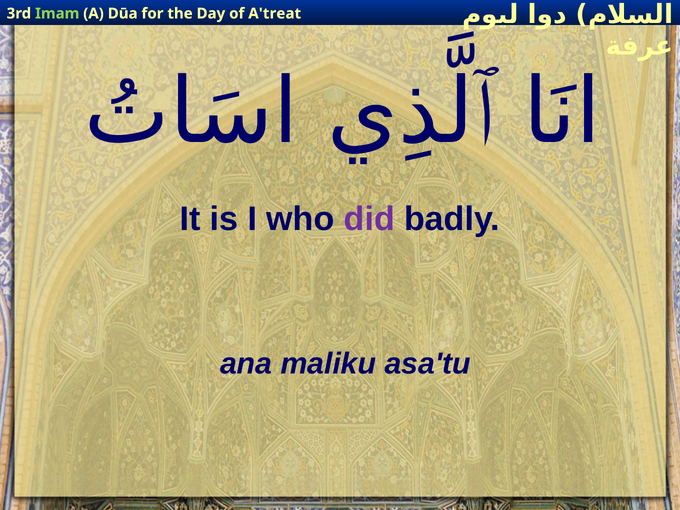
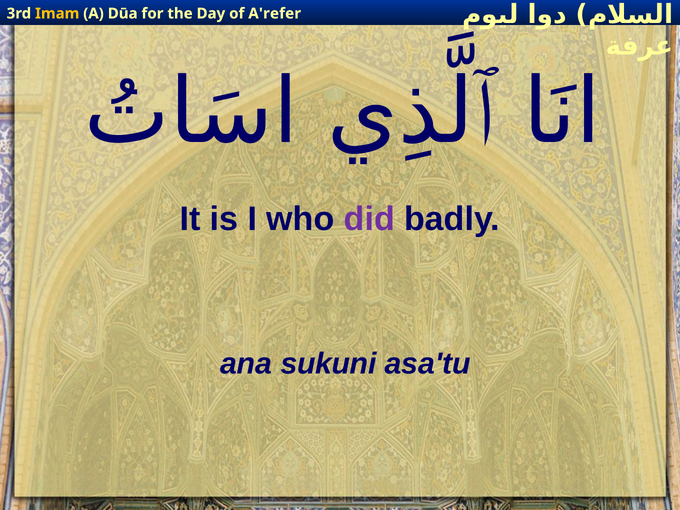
Imam colour: light green -> yellow
A'treat: A'treat -> A'refer
maliku: maliku -> sukuni
